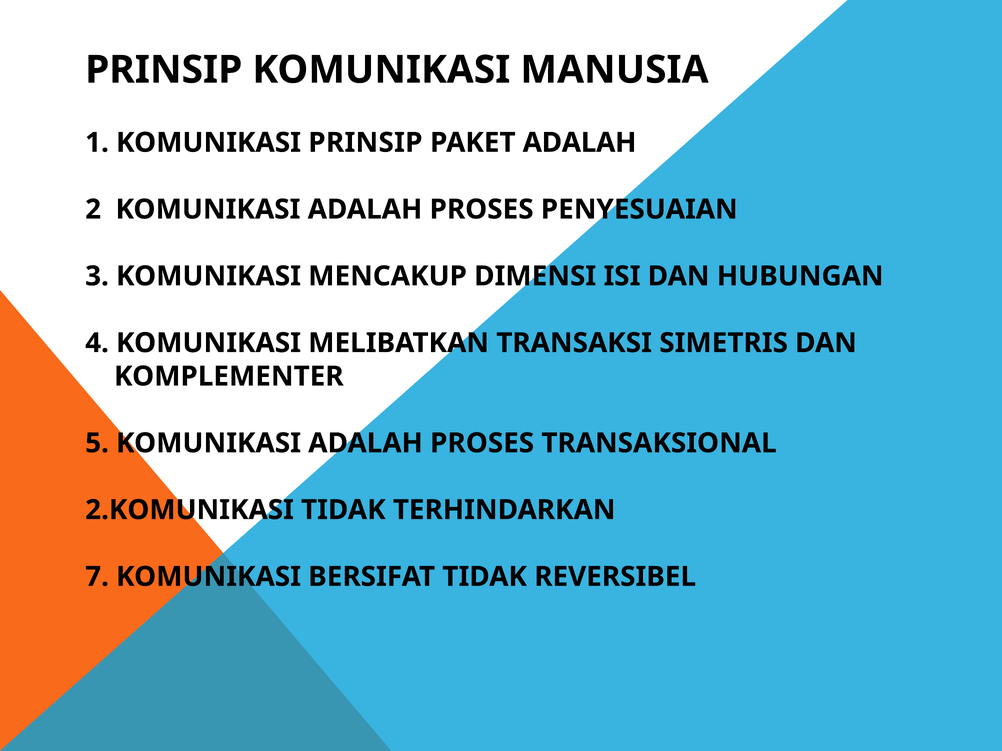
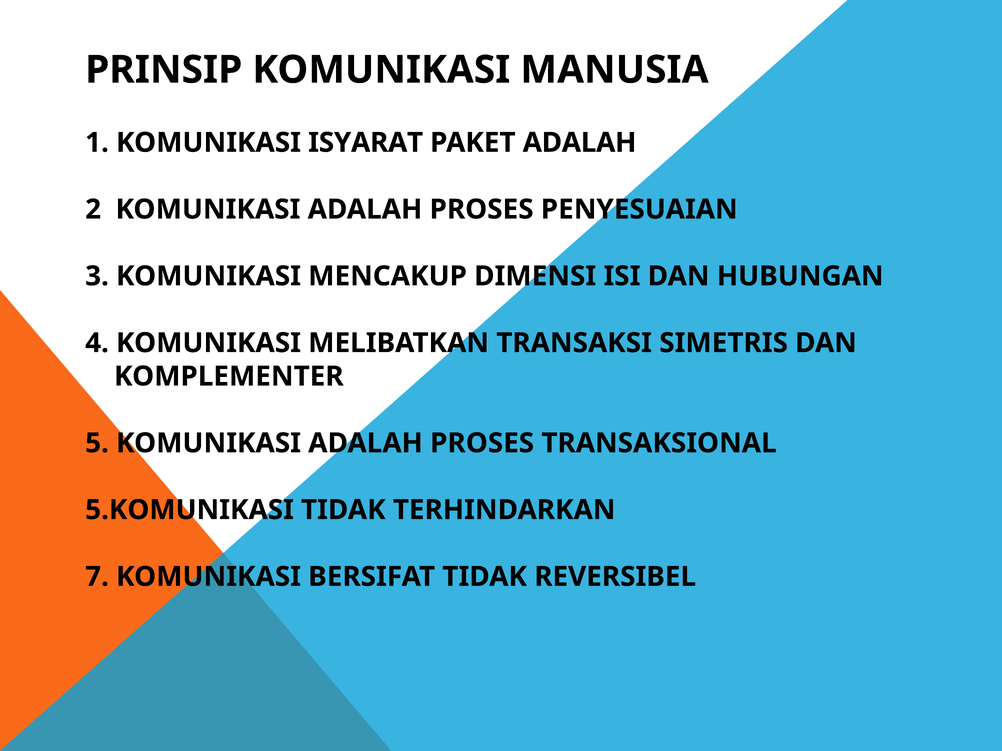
KOMUNIKASI PRINSIP: PRINSIP -> ISYARAT
2.KOMUNIKASI: 2.KOMUNIKASI -> 5.KOMUNIKASI
